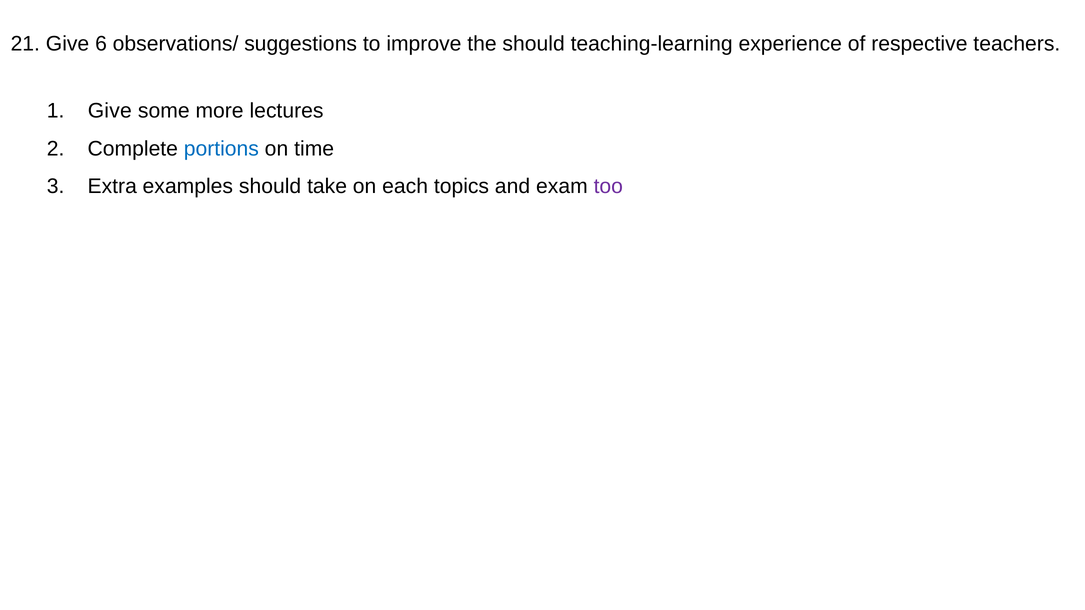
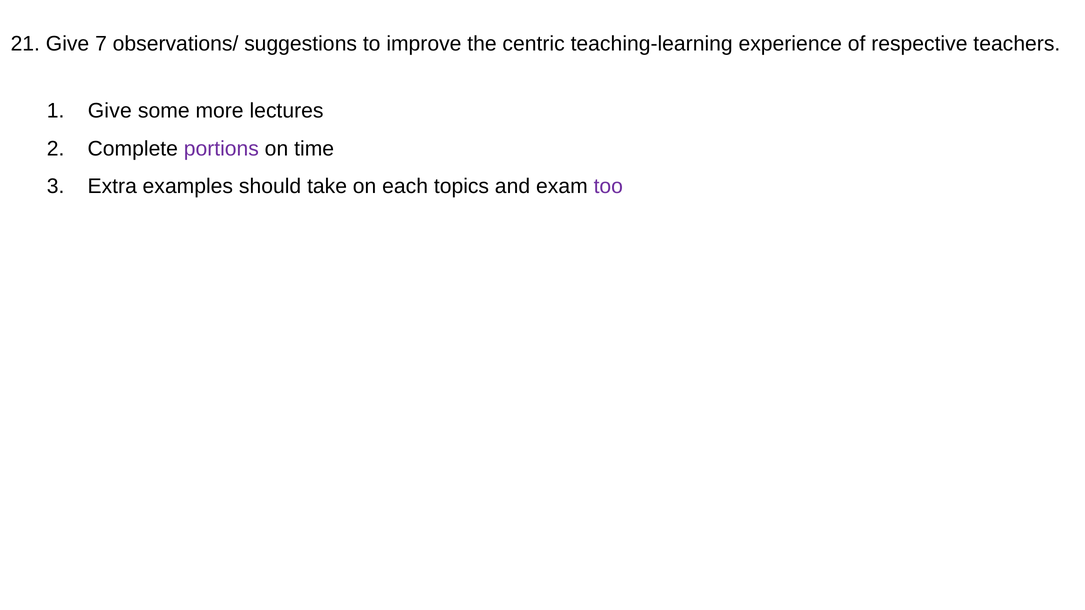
6: 6 -> 7
the should: should -> centric
portions colour: blue -> purple
